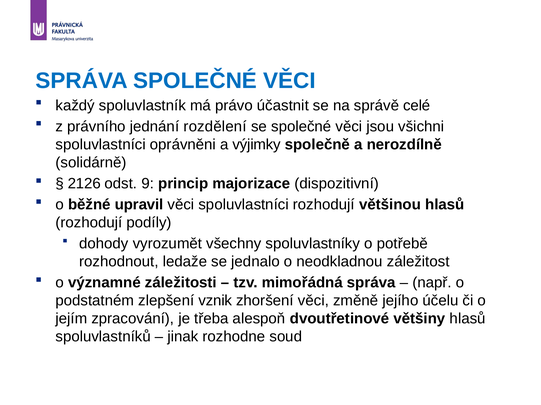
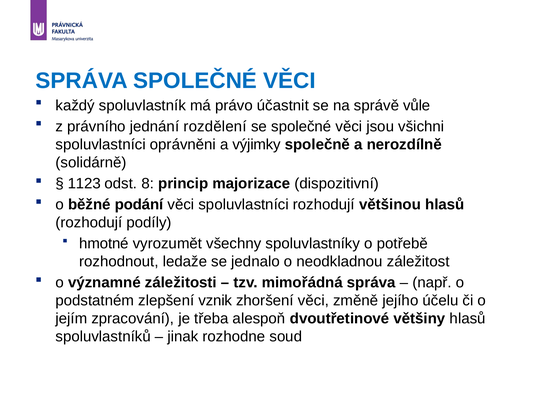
celé: celé -> vůle
2126: 2126 -> 1123
9: 9 -> 8
upravil: upravil -> podání
dohody: dohody -> hmotné
